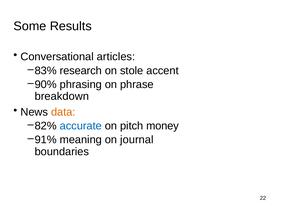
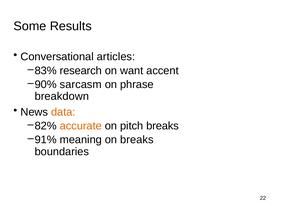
stole: stole -> want
phrasing: phrasing -> sarcasm
accurate colour: blue -> orange
pitch money: money -> breaks
on journal: journal -> breaks
